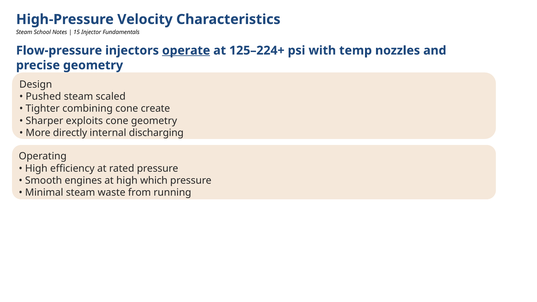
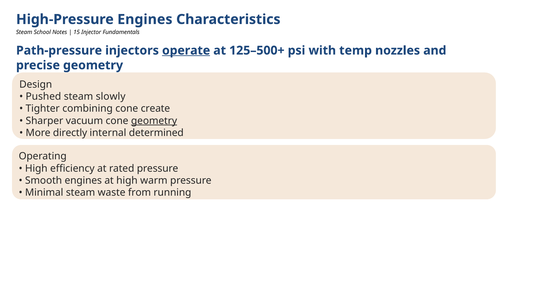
High-Pressure Velocity: Velocity -> Engines
Flow-pressure: Flow-pressure -> Path-pressure
125–224+: 125–224+ -> 125–500+
scaled: scaled -> slowly
exploits: exploits -> vacuum
geometry at (154, 121) underline: none -> present
discharging: discharging -> determined
which: which -> warm
